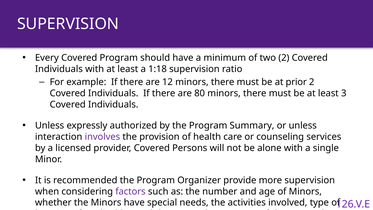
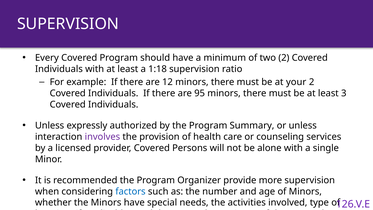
prior: prior -> your
80: 80 -> 95
factors colour: purple -> blue
